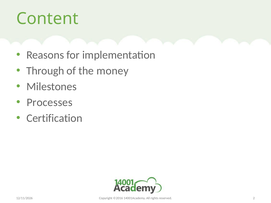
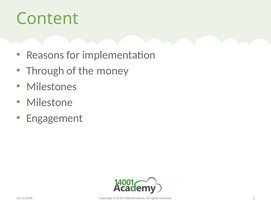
Processes: Processes -> Milestone
Certification: Certification -> Engagement
